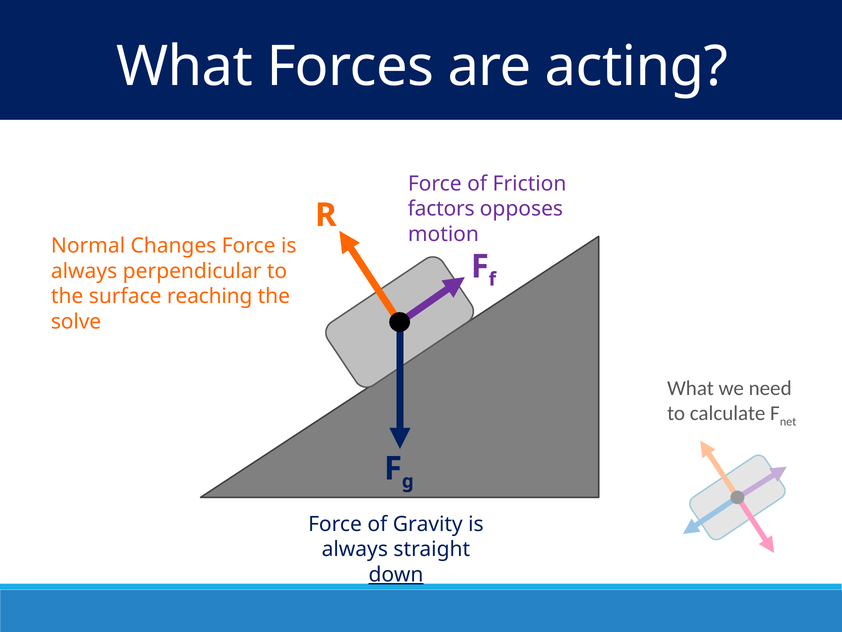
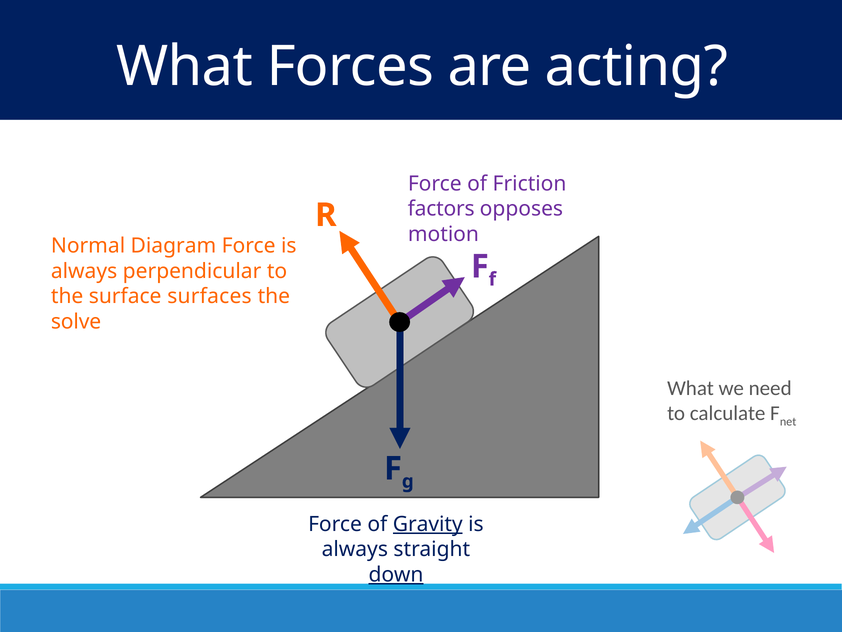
Changes: Changes -> Diagram
reaching: reaching -> surfaces
Gravity underline: none -> present
